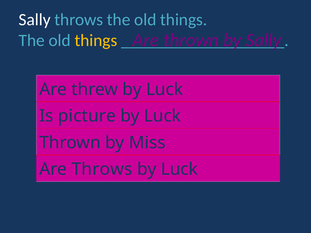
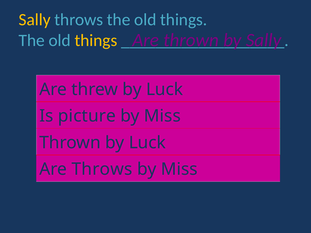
Sally at (35, 20) colour: white -> yellow
Luck at (162, 116): Luck -> Miss
Thrown by Miss: Miss -> Luck
Luck at (179, 169): Luck -> Miss
